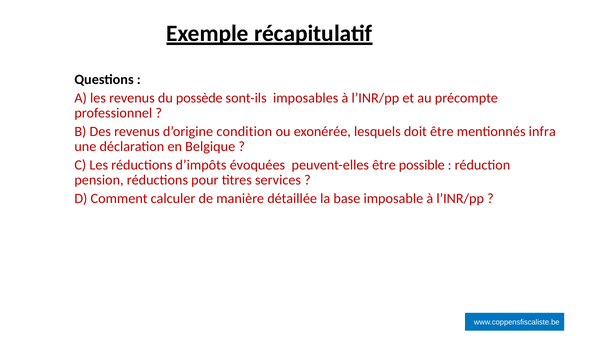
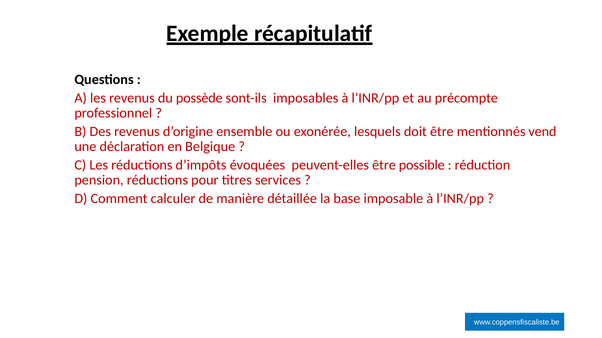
condition: condition -> ensemble
infra: infra -> vend
